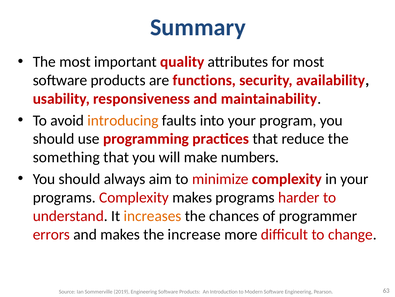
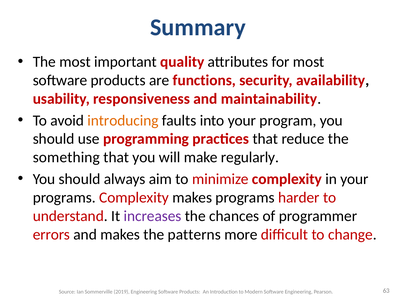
numbers: numbers -> regularly
increases colour: orange -> purple
increase: increase -> patterns
